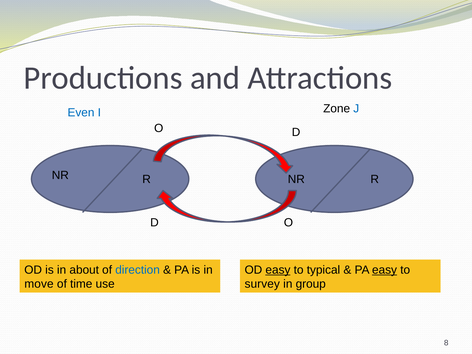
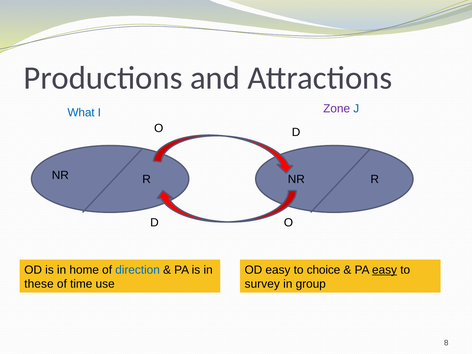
Even: Even -> What
Zone colour: black -> purple
about: about -> home
easy at (278, 270) underline: present -> none
typical: typical -> choice
move: move -> these
